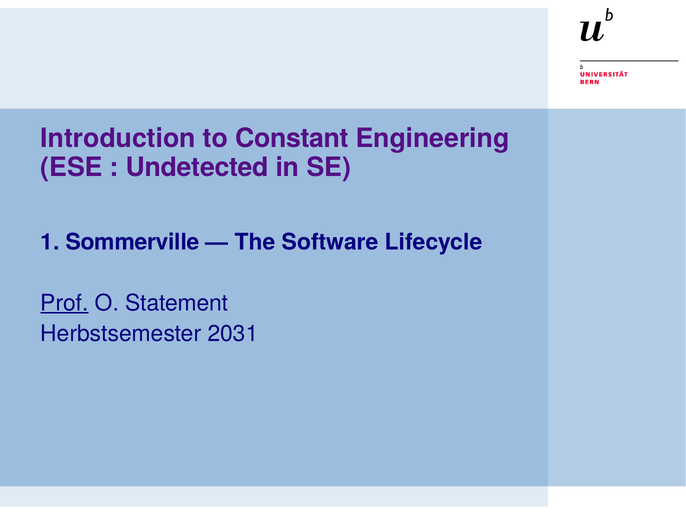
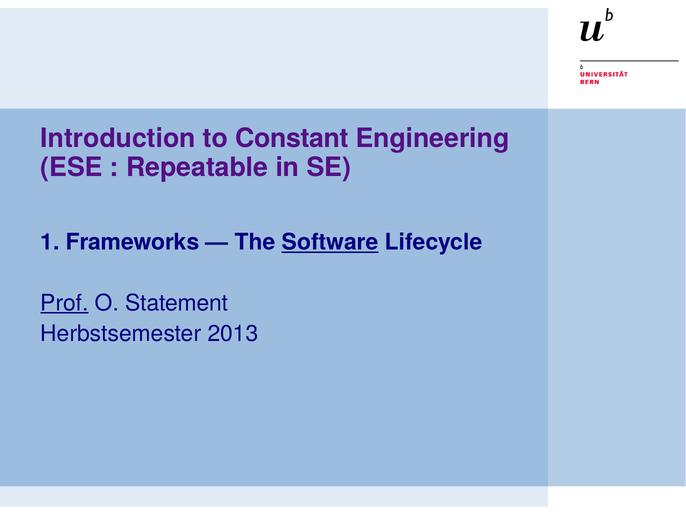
Undetected: Undetected -> Repeatable
Sommerville: Sommerville -> Frameworks
Software underline: none -> present
2031: 2031 -> 2013
